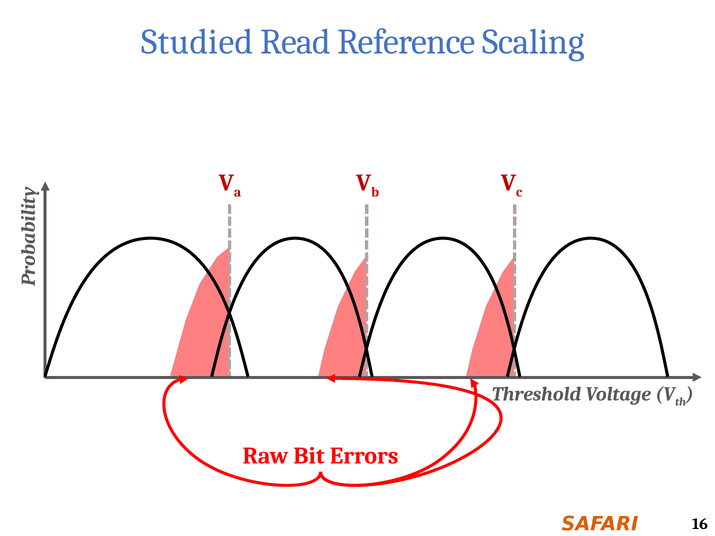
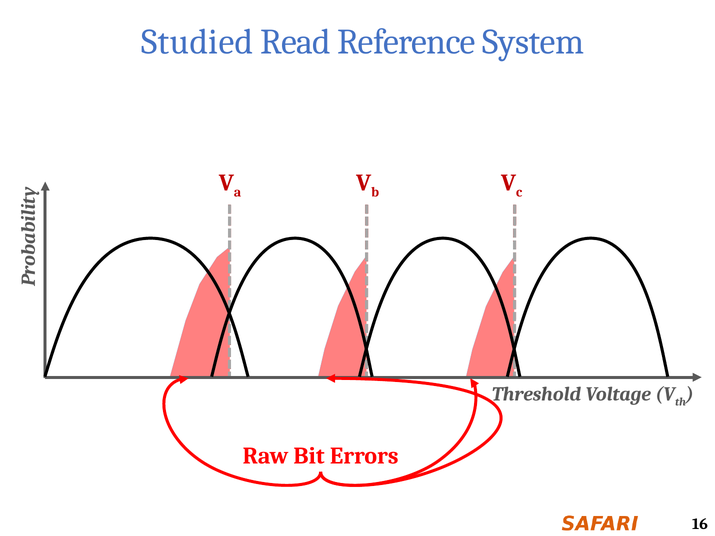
Scaling: Scaling -> System
